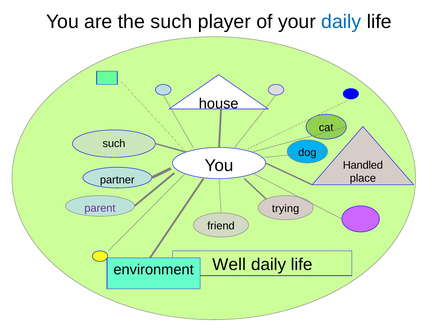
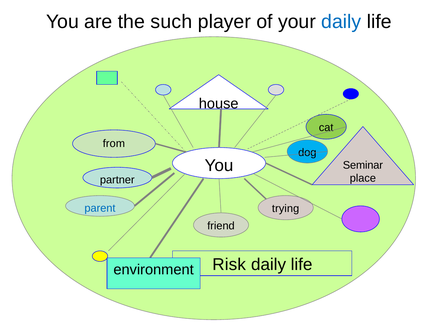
such at (114, 143): such -> from
Handled: Handled -> Seminar
parent colour: purple -> blue
Well: Well -> Risk
